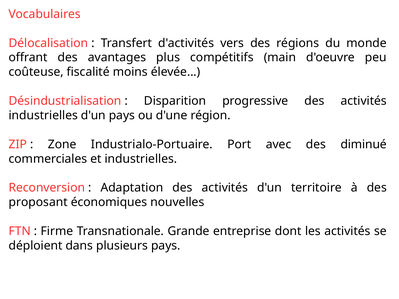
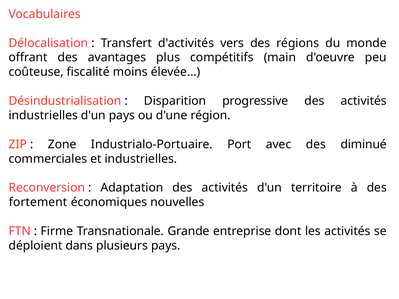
proposant: proposant -> fortement
